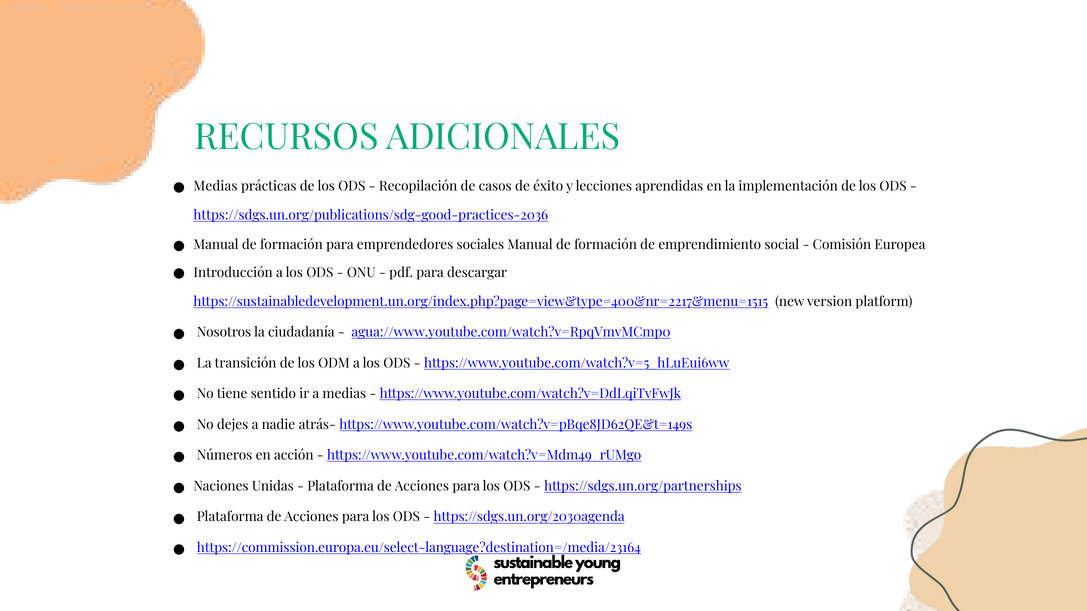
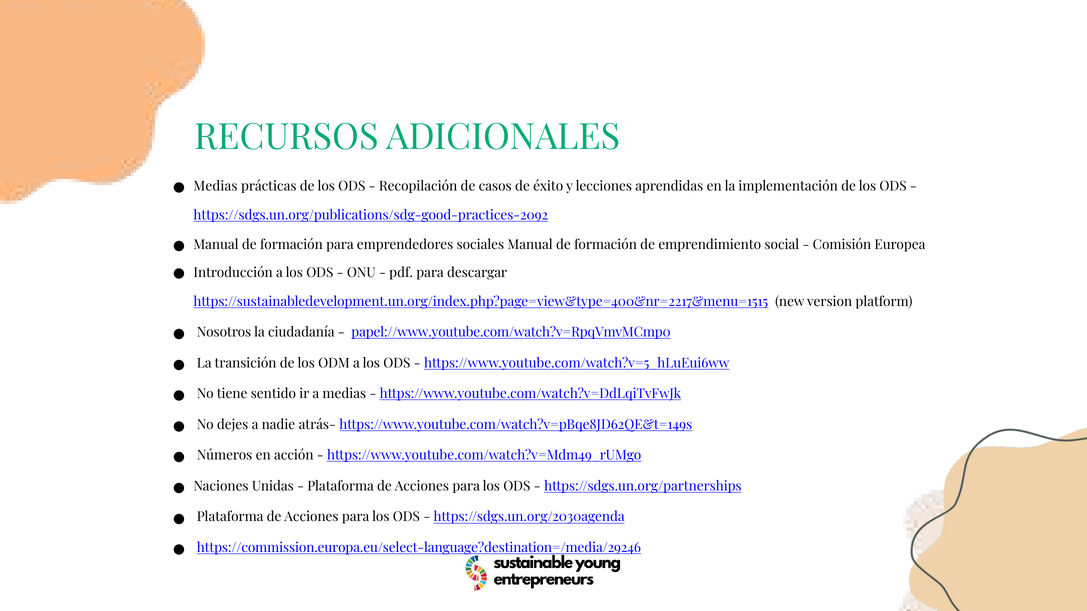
https://sdgs.un.org/publications/sdg-good-practices-2036: https://sdgs.un.org/publications/sdg-good-practices-2036 -> https://sdgs.un.org/publications/sdg-good-practices-2092
agua://www.youtube.com/watch?v=RpqVmvMCmp0: agua://www.youtube.com/watch?v=RpqVmvMCmp0 -> papel://www.youtube.com/watch?v=RpqVmvMCmp0
https://commission.europa.eu/select-language?destination=/media/23164: https://commission.europa.eu/select-language?destination=/media/23164 -> https://commission.europa.eu/select-language?destination=/media/29246
